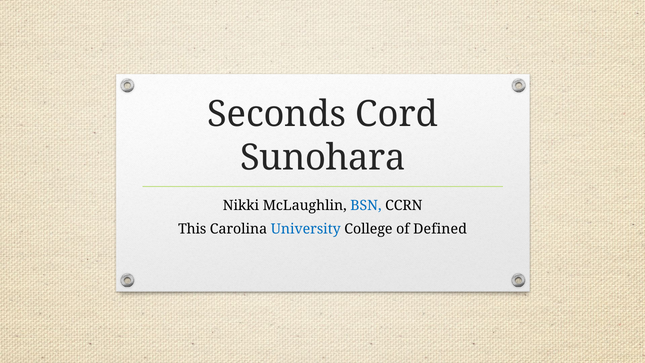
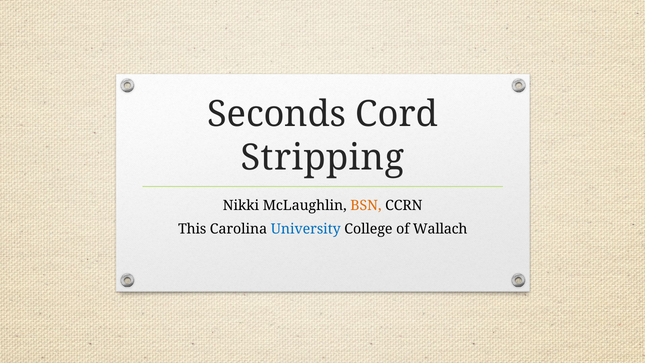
Sunohara: Sunohara -> Stripping
BSN colour: blue -> orange
Defined: Defined -> Wallach
